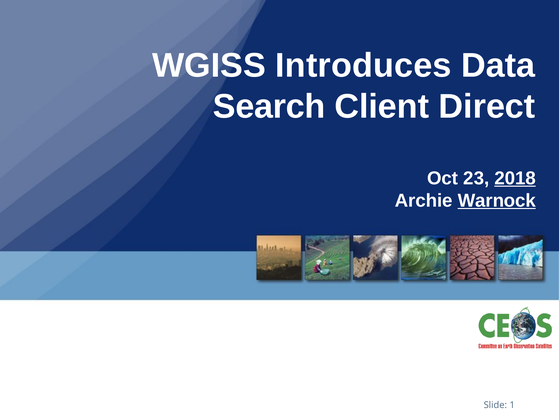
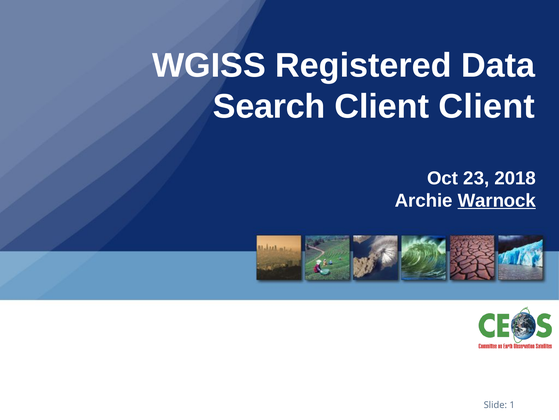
Introduces: Introduces -> Registered
Client Direct: Direct -> Client
2018 underline: present -> none
